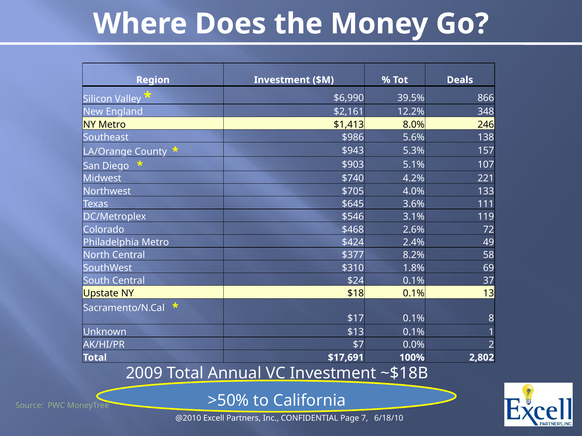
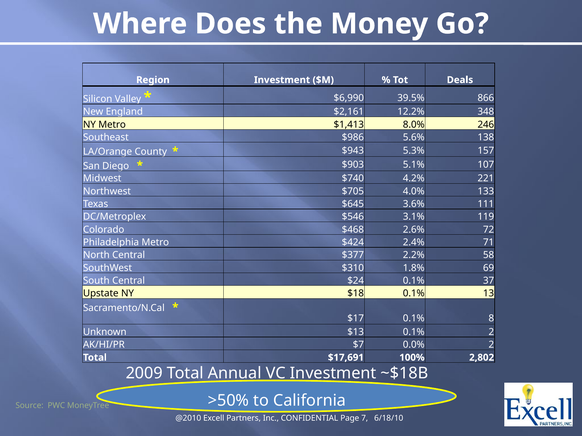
49: 49 -> 71
8.2%: 8.2% -> 2.2%
0.1% 1: 1 -> 2
